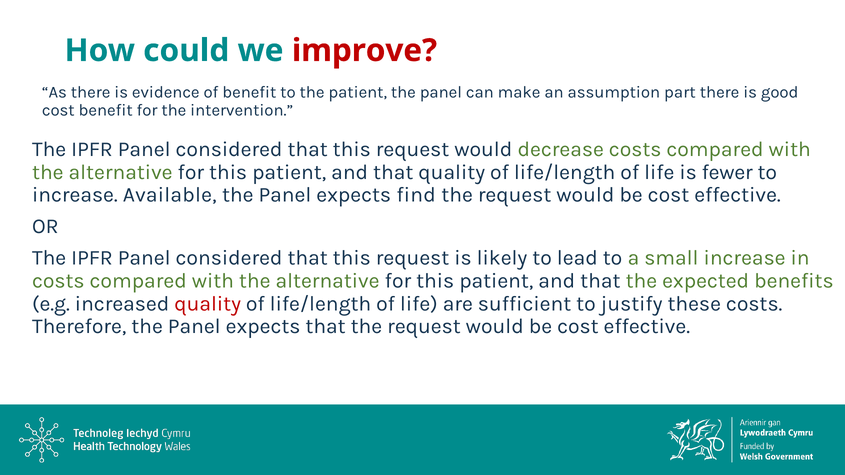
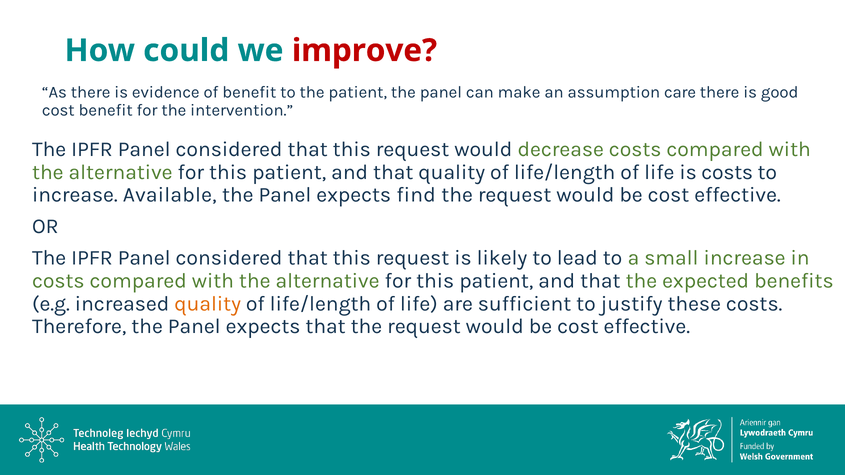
part: part -> care
is fewer: fewer -> costs
quality at (208, 304) colour: red -> orange
